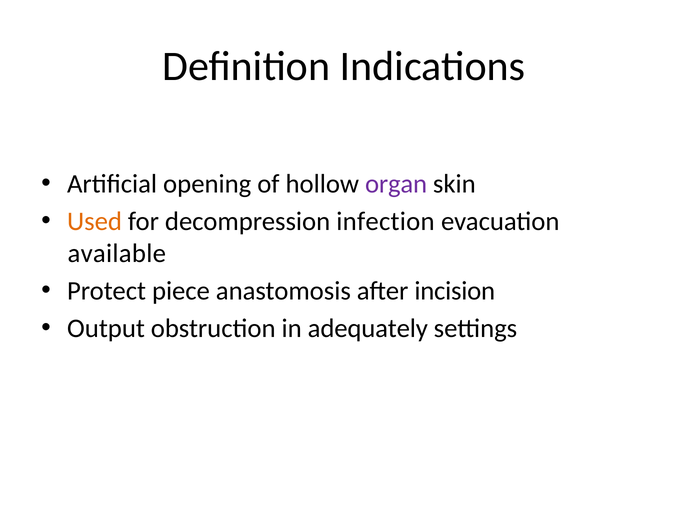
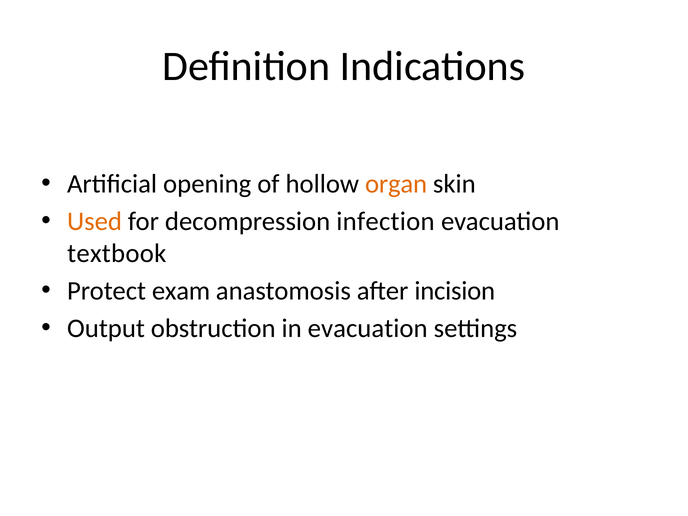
organ colour: purple -> orange
available: available -> textbook
piece: piece -> exam
in adequately: adequately -> evacuation
